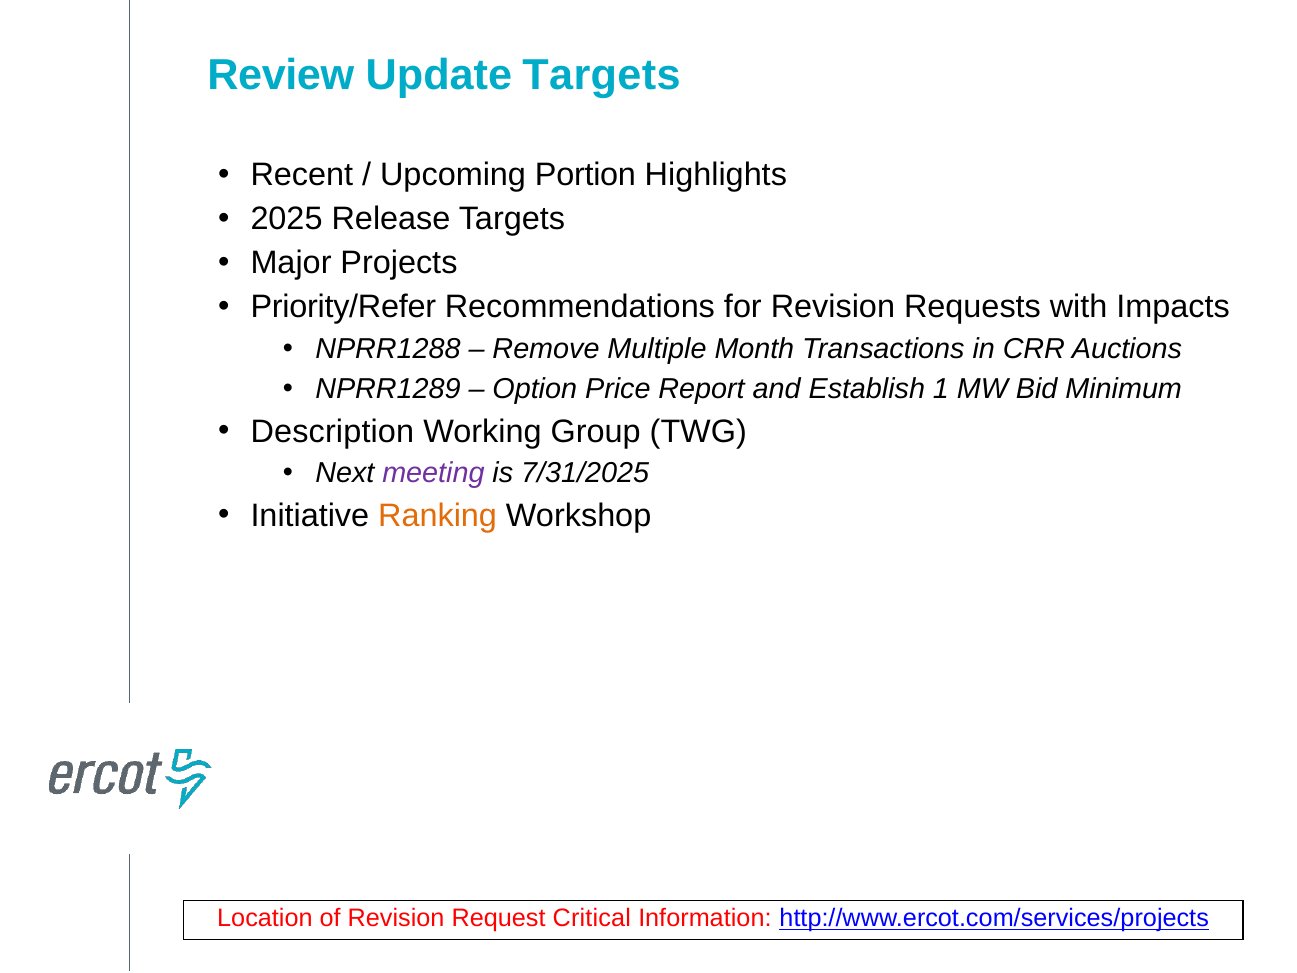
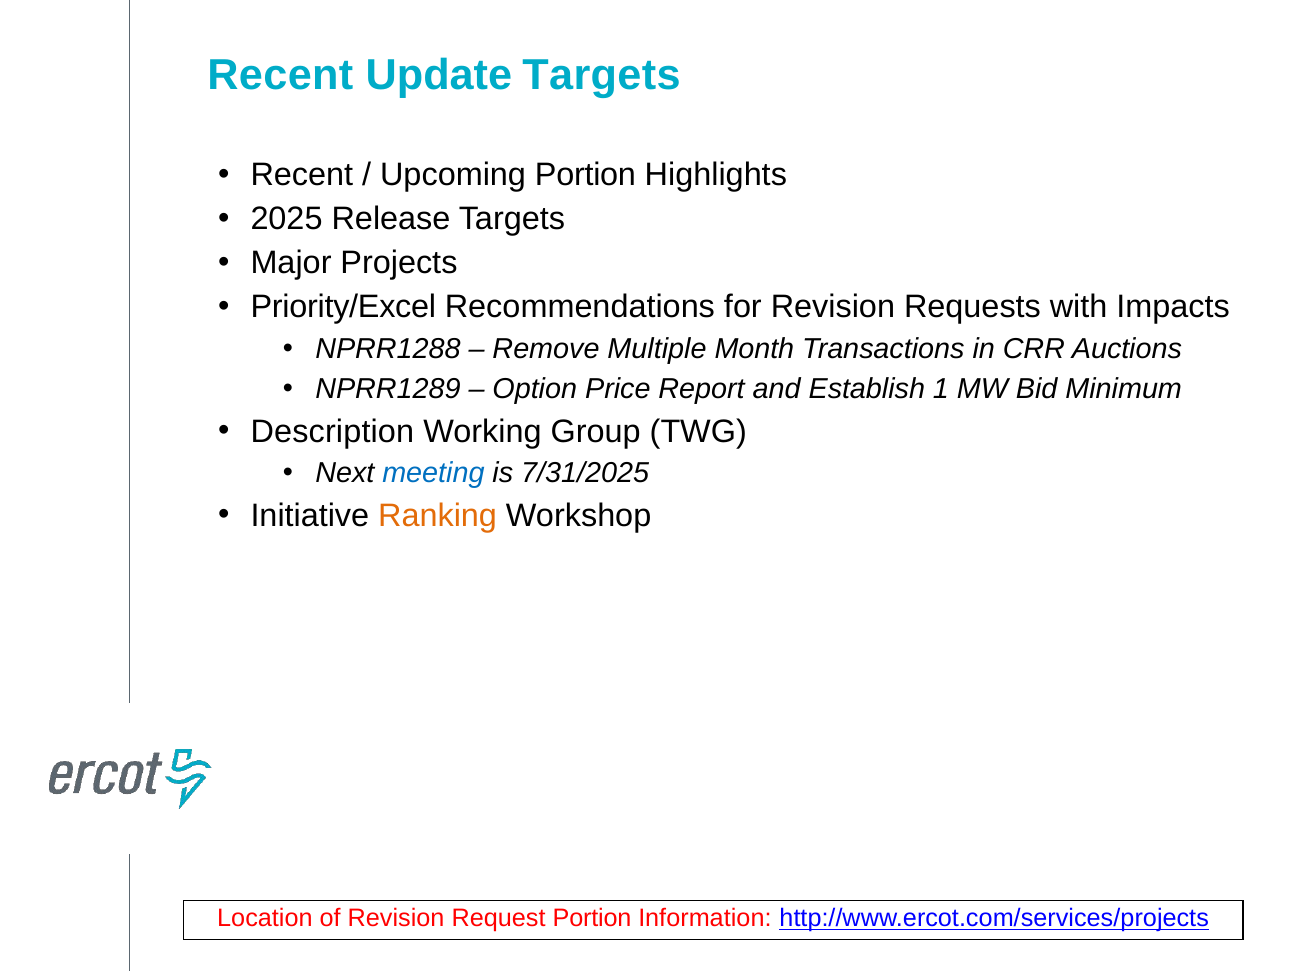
Review at (281, 75): Review -> Recent
Priority/Refer: Priority/Refer -> Priority/Excel
meeting colour: purple -> blue
Request Critical: Critical -> Portion
